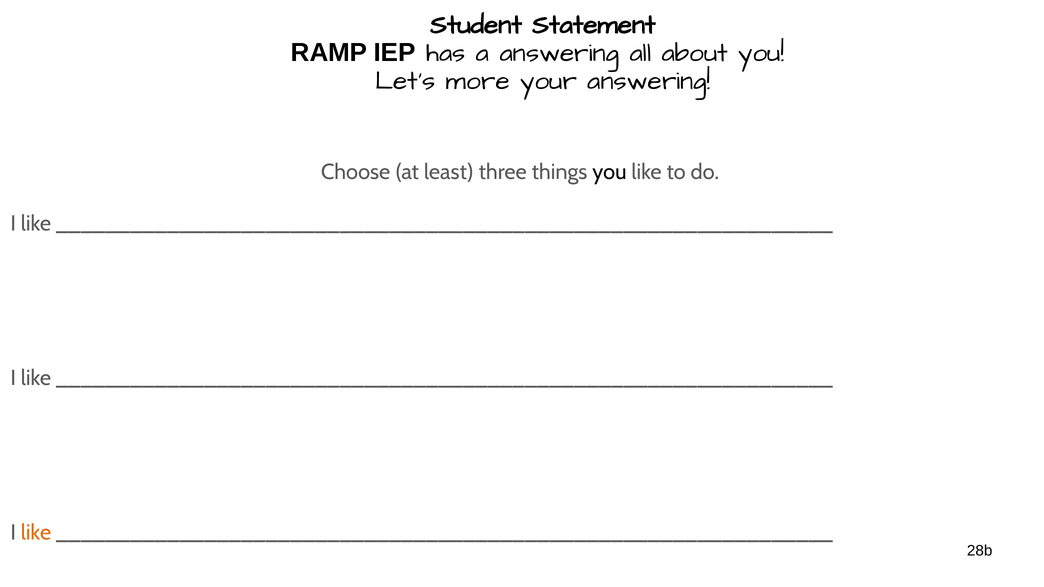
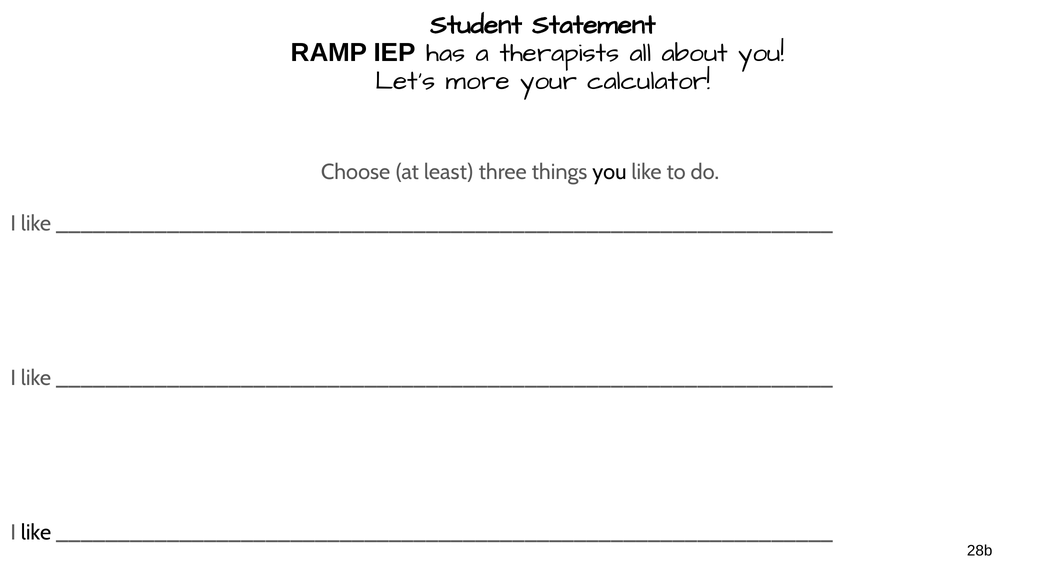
a answering: answering -> therapists
your answering: answering -> calculator
like at (36, 533) colour: orange -> black
